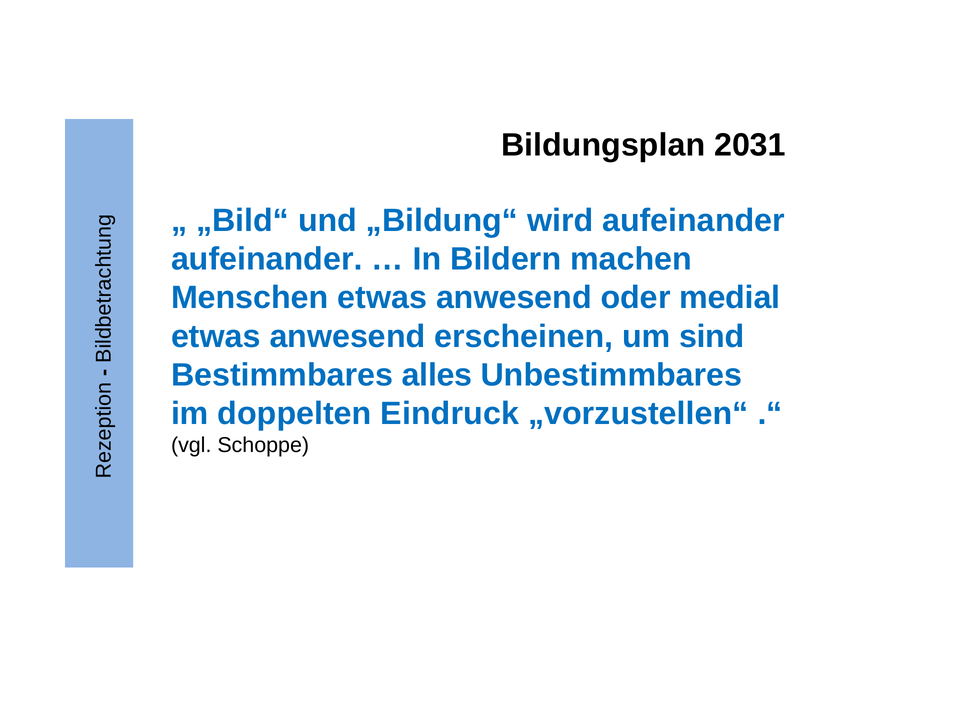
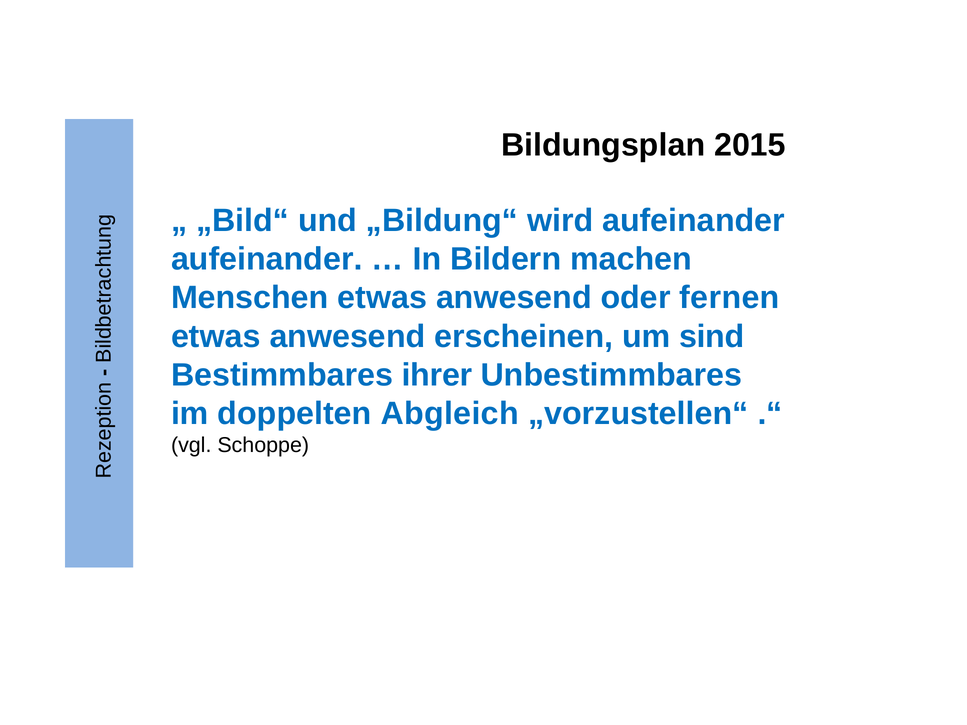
2031: 2031 -> 2015
medial: medial -> fernen
alles: alles -> ihrer
Eindruck: Eindruck -> Abgleich
